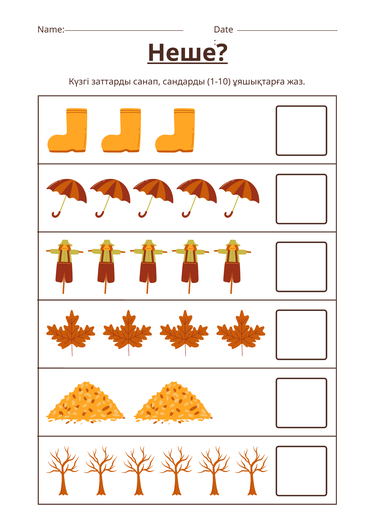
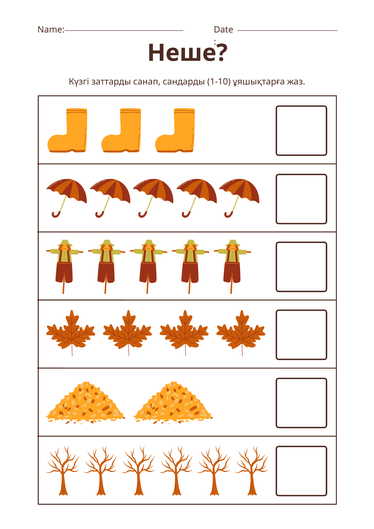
Неше underline: present -> none
